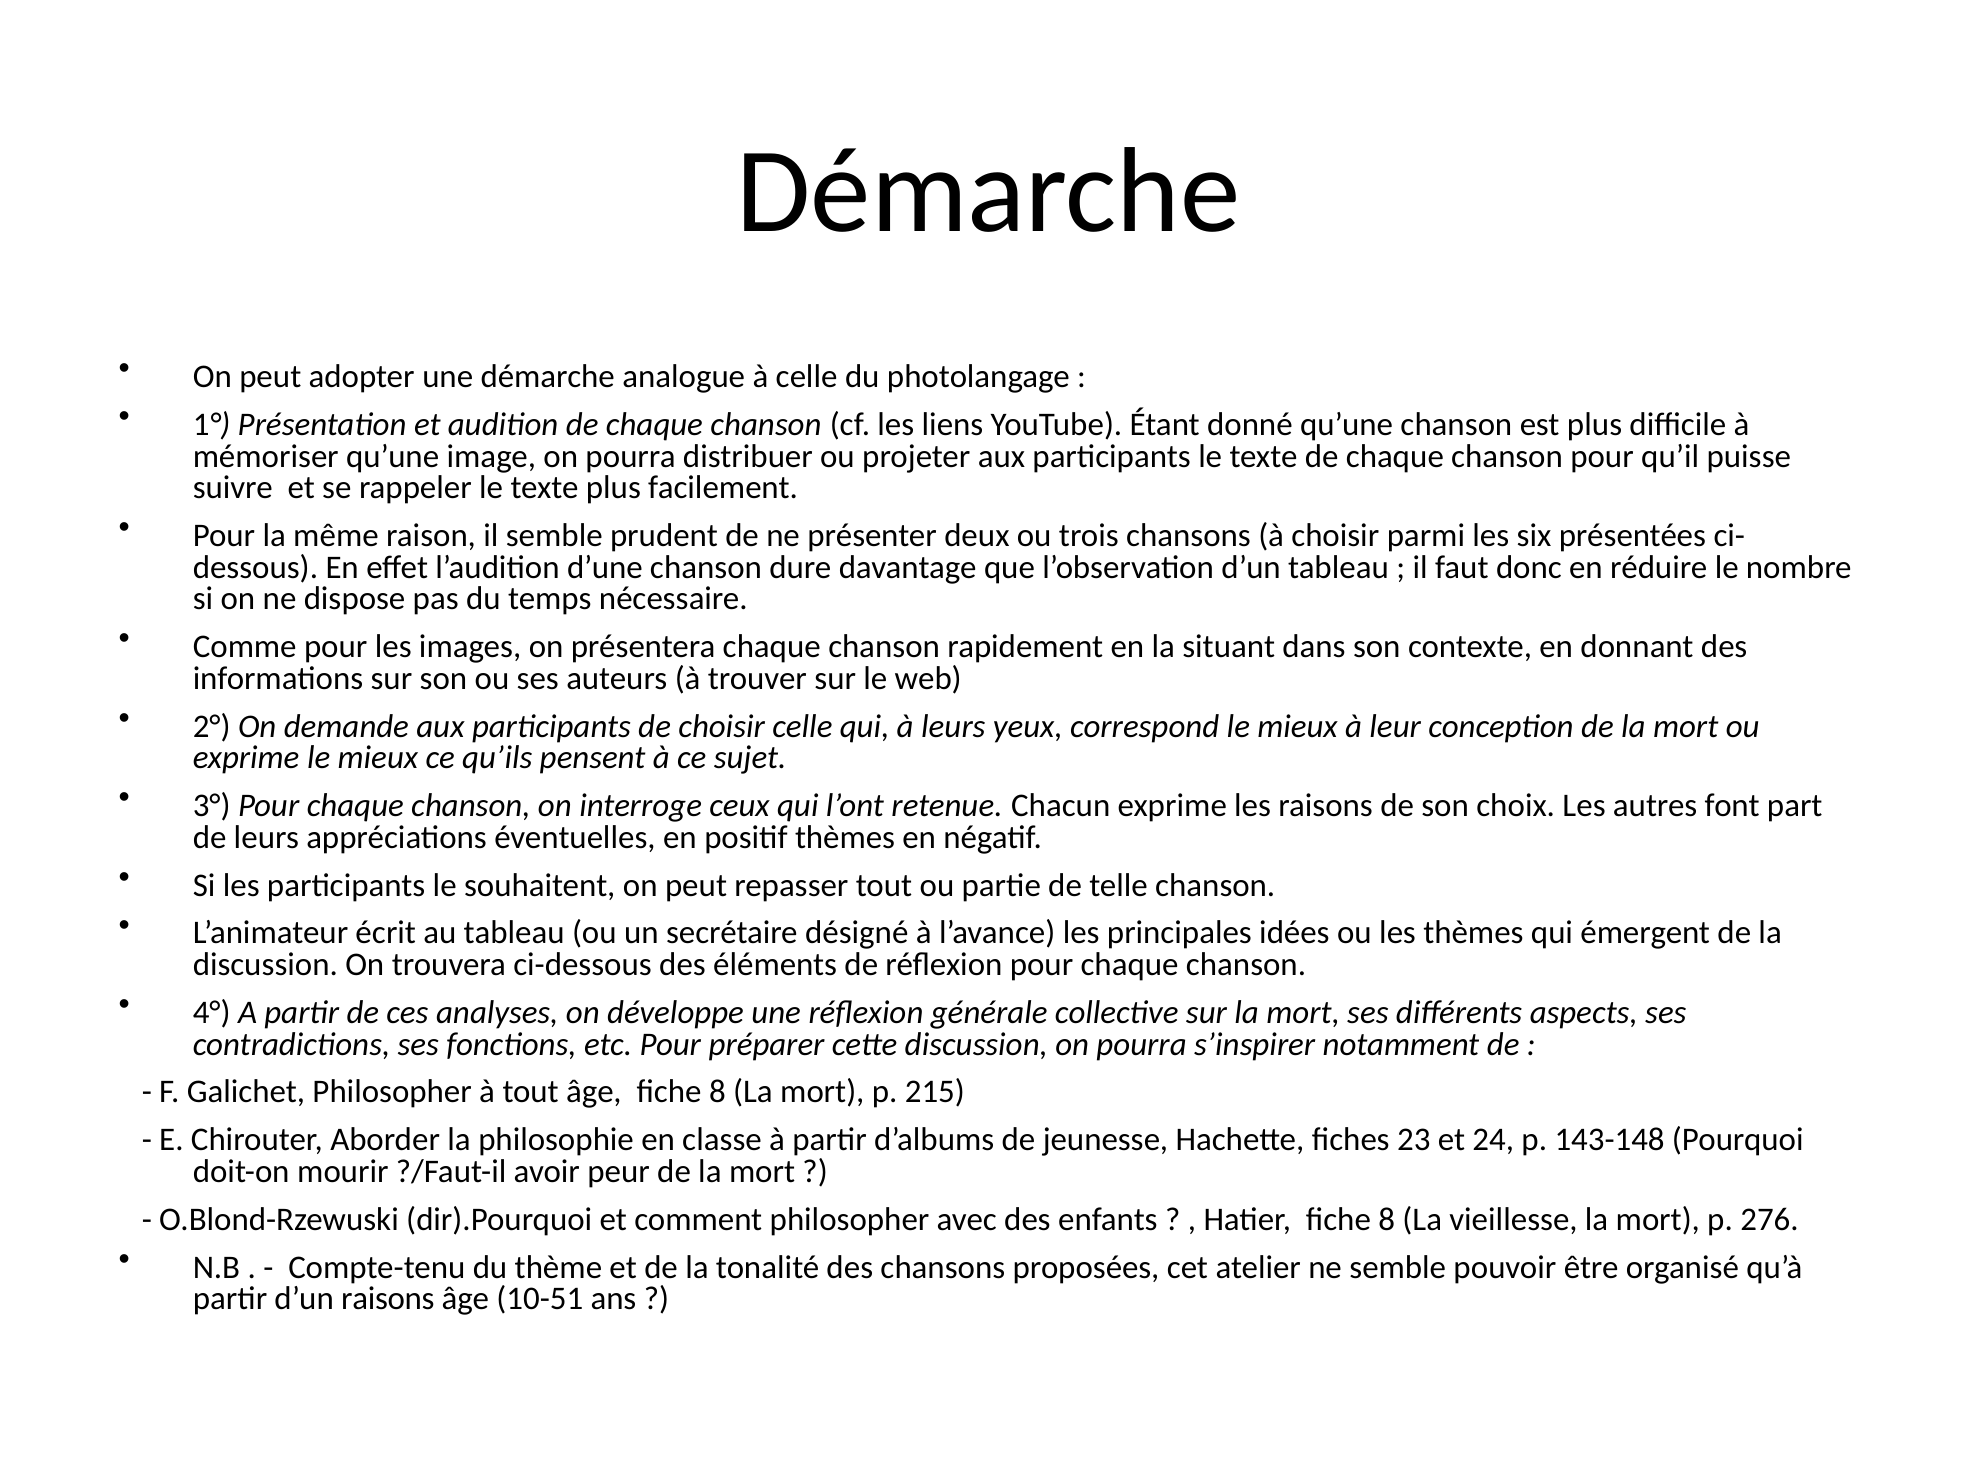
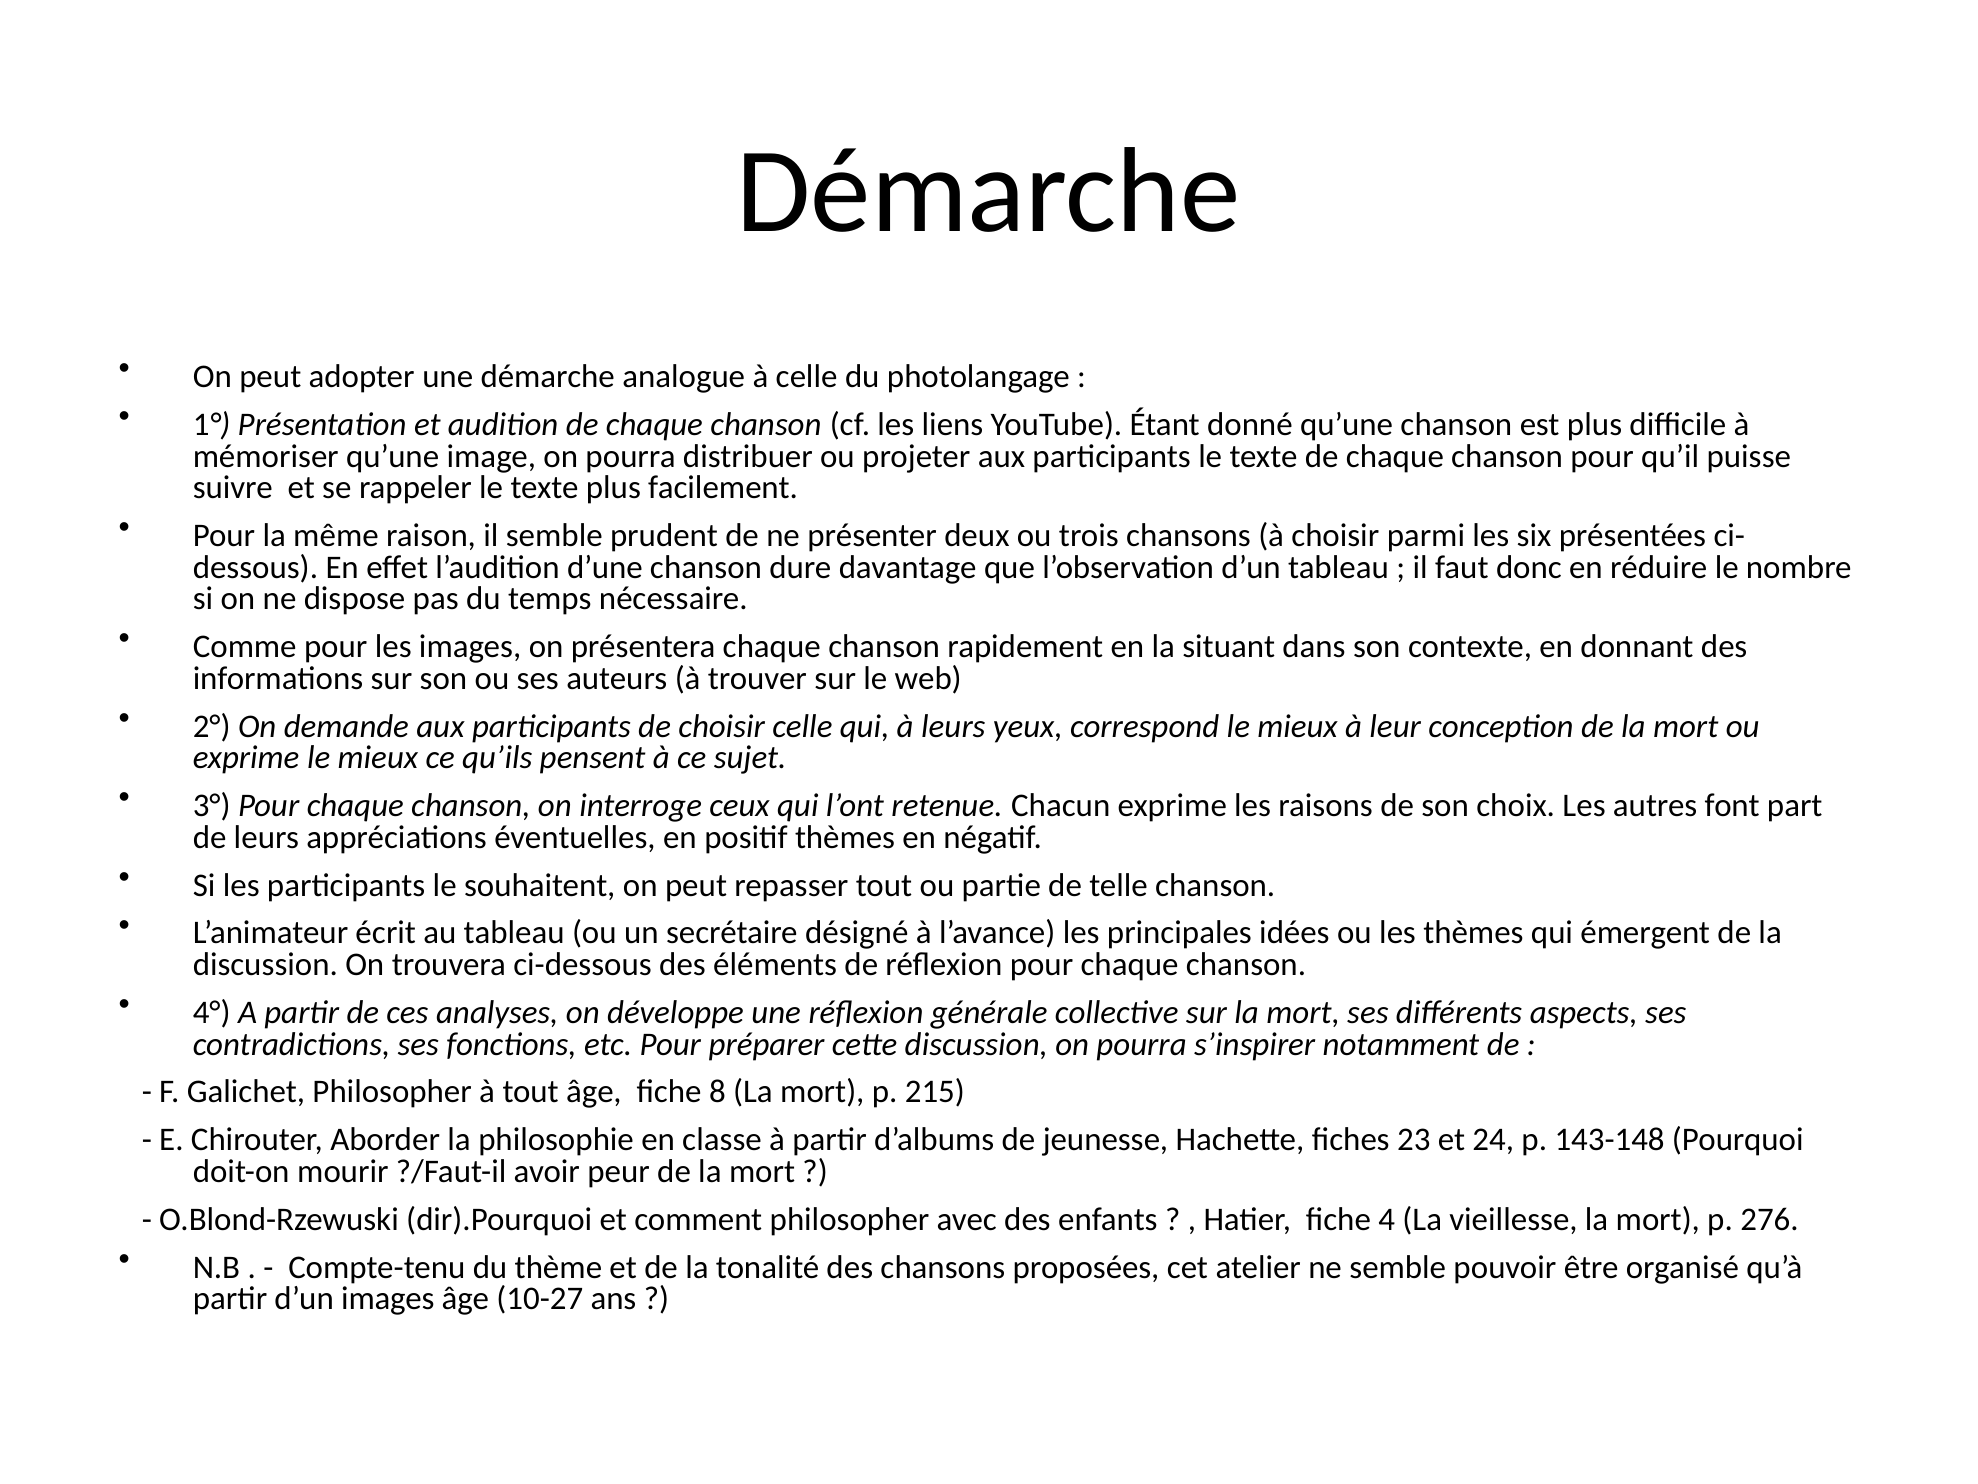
Hatier fiche 8: 8 -> 4
d’un raisons: raisons -> images
10-51: 10-51 -> 10-27
